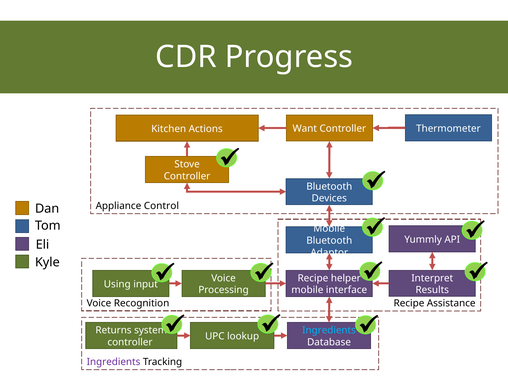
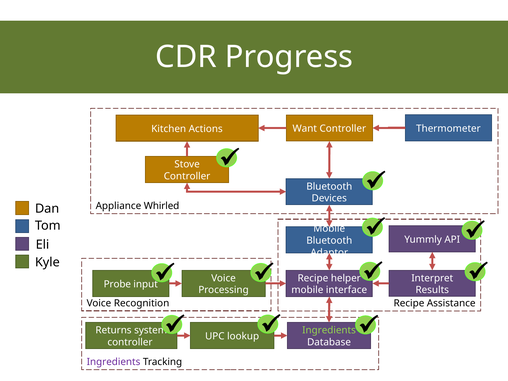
Control: Control -> Whirled
Using: Using -> Probe
Ingredients at (329, 330) colour: light blue -> light green
